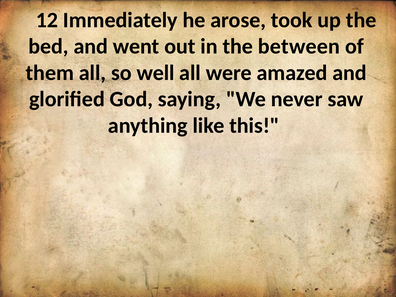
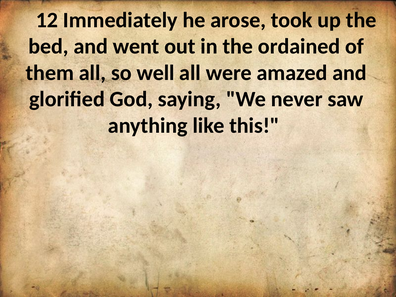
between: between -> ordained
